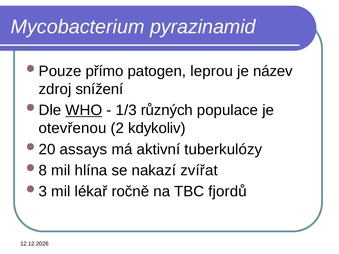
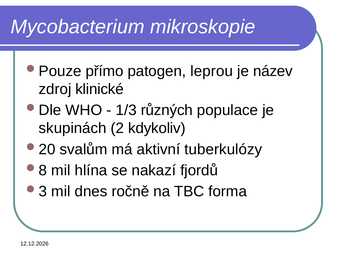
pyrazinamid: pyrazinamid -> mikroskopie
snížení: snížení -> klinické
WHO underline: present -> none
otevřenou: otevřenou -> skupinách
assays: assays -> svalům
zvířat: zvířat -> fjordů
lékař: lékař -> dnes
fjordů: fjordů -> forma
